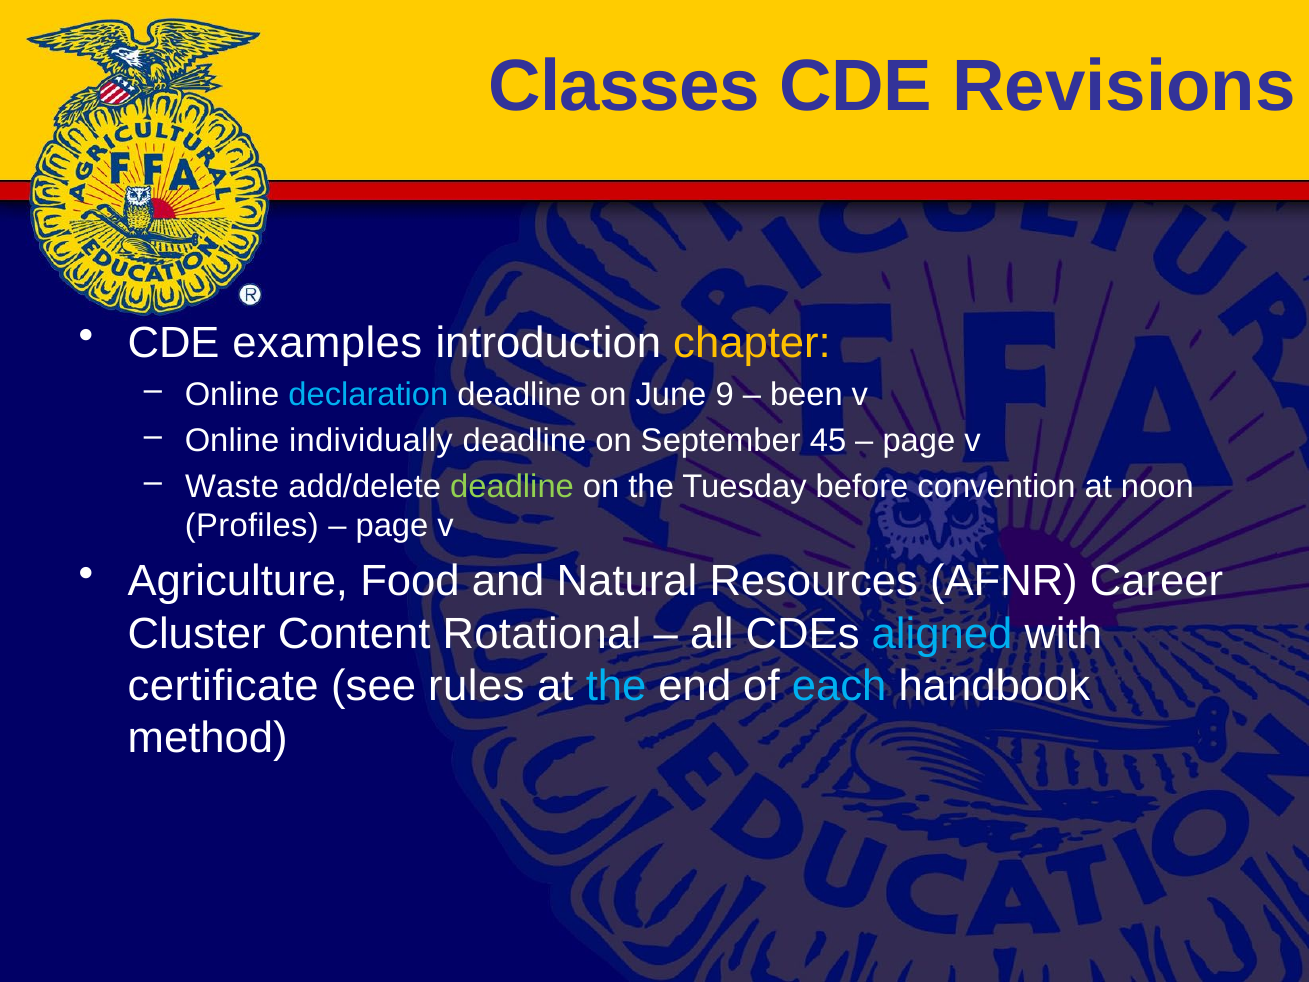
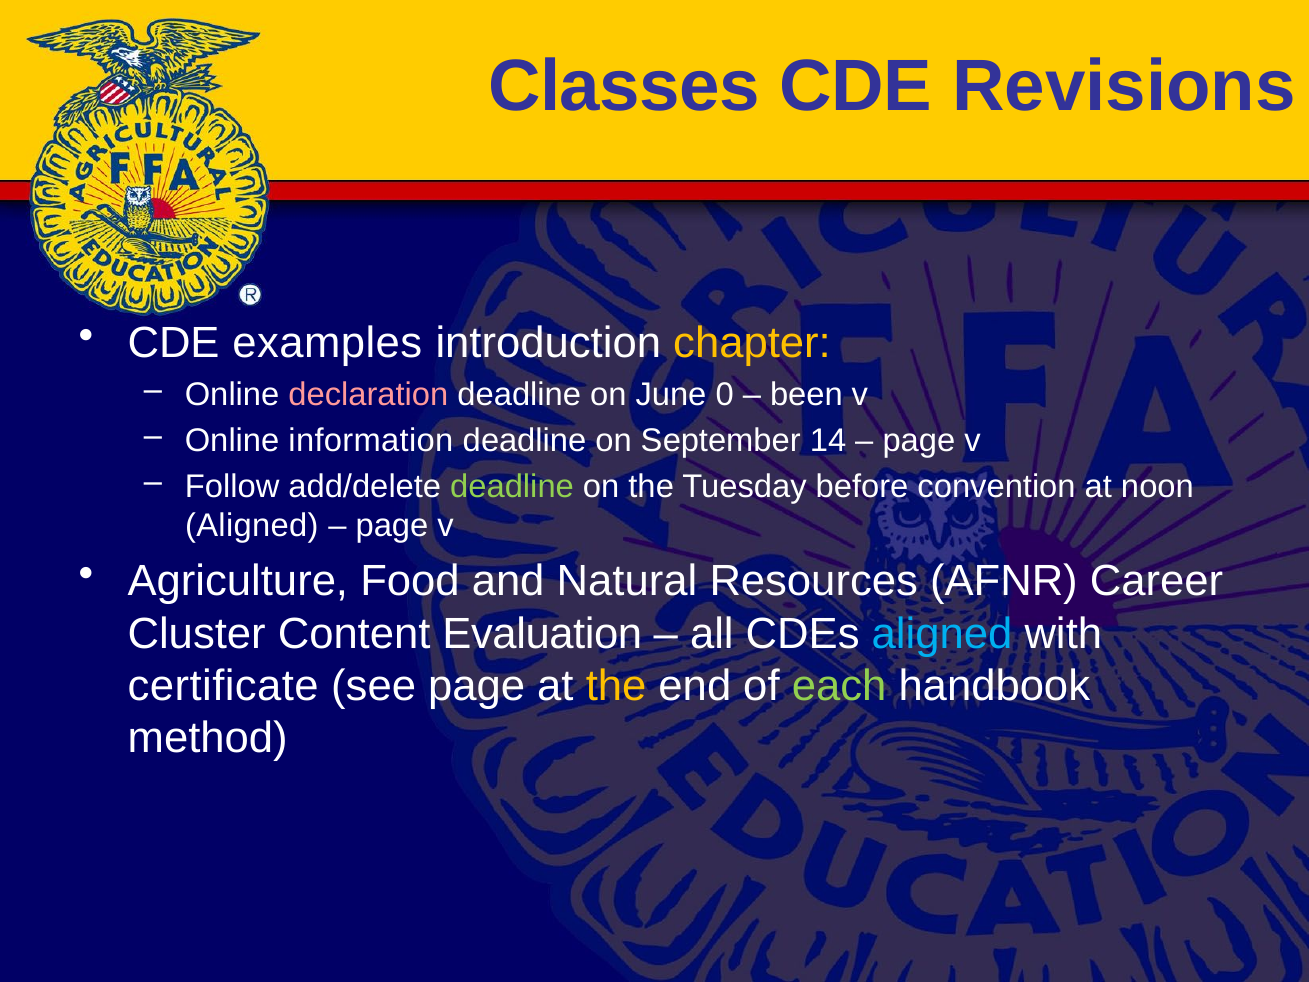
declaration colour: light blue -> pink
9: 9 -> 0
individually: individually -> information
45: 45 -> 14
Waste: Waste -> Follow
Profiles at (252, 526): Profiles -> Aligned
Rotational: Rotational -> Evaluation
see rules: rules -> page
the at (616, 686) colour: light blue -> yellow
each colour: light blue -> light green
